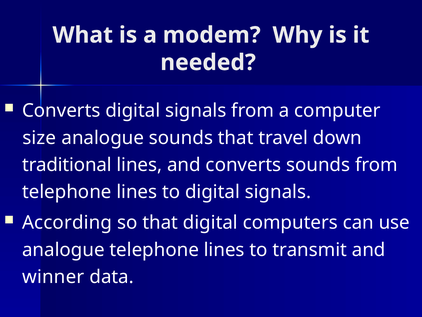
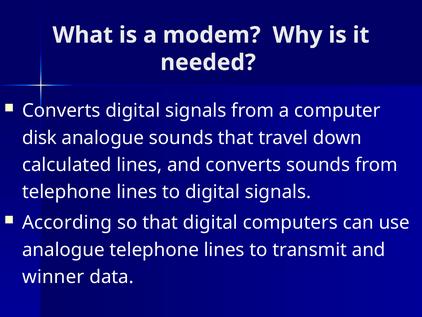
size: size -> disk
traditional: traditional -> calculated
